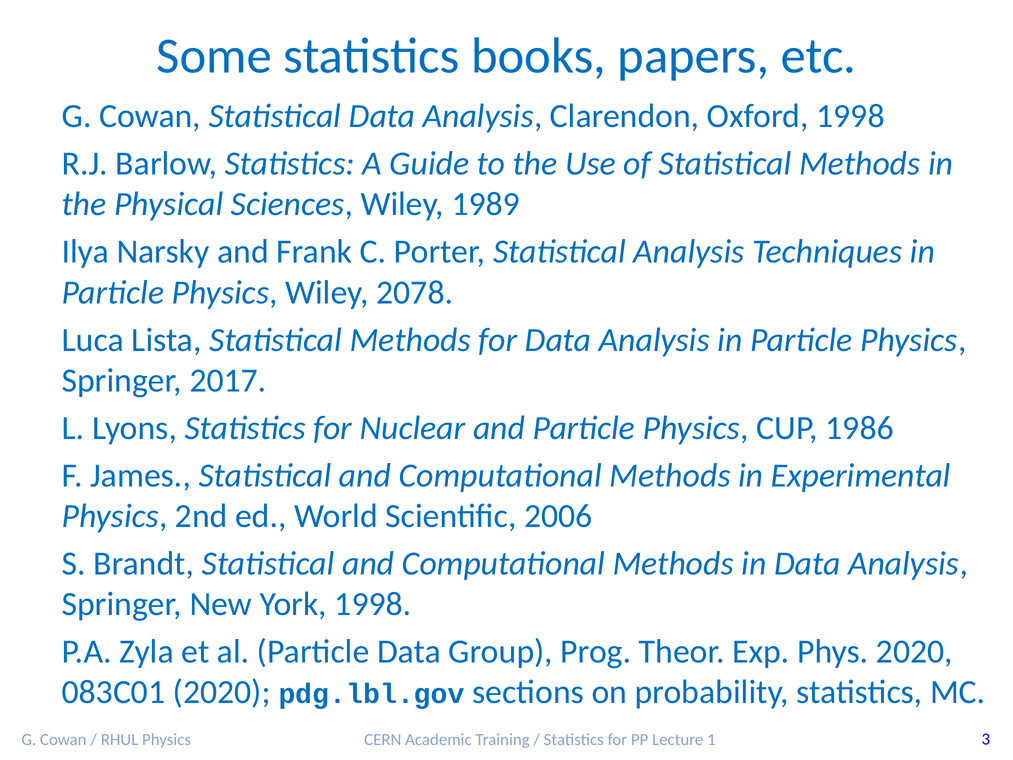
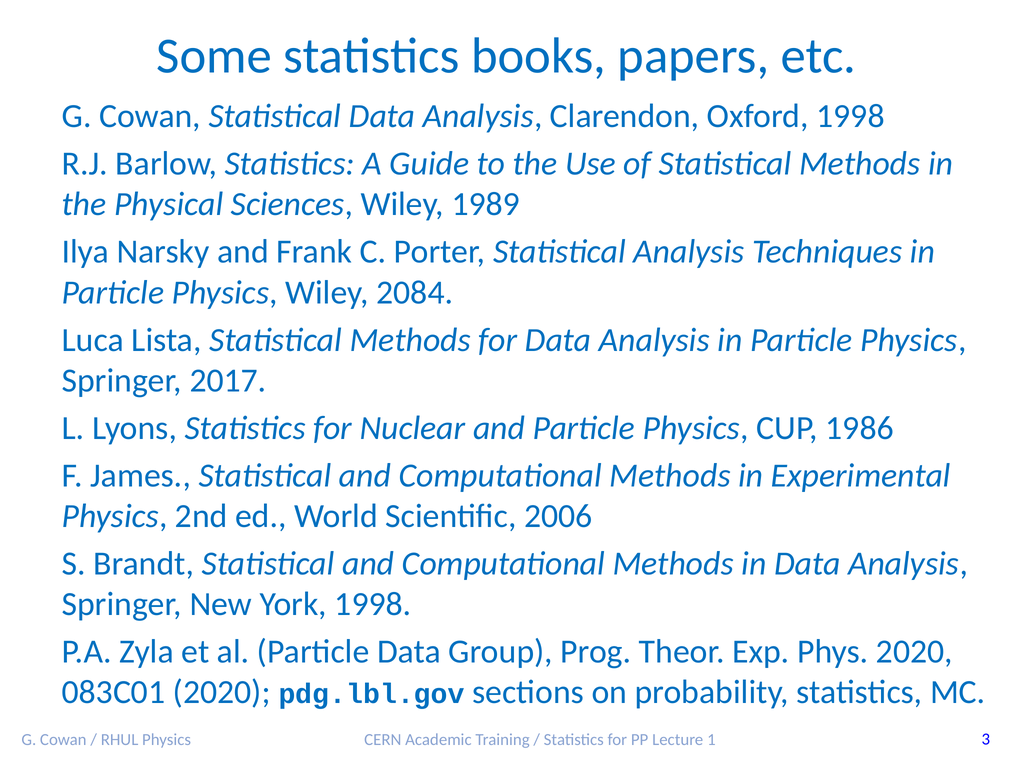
2078: 2078 -> 2084
